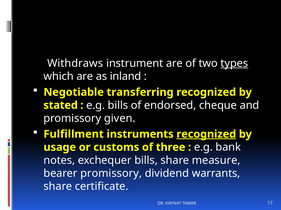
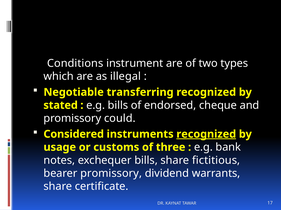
Withdraws: Withdraws -> Conditions
types underline: present -> none
inland: inland -> illegal
given: given -> could
Fulfillment: Fulfillment -> Considered
measure: measure -> fictitious
